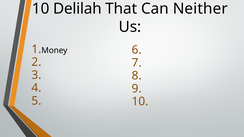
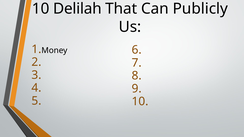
Neither: Neither -> Publicly
